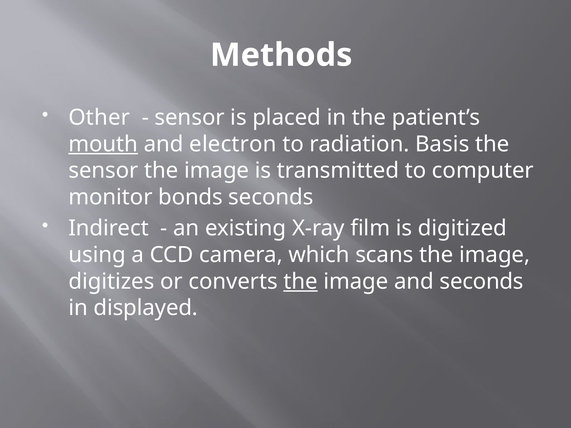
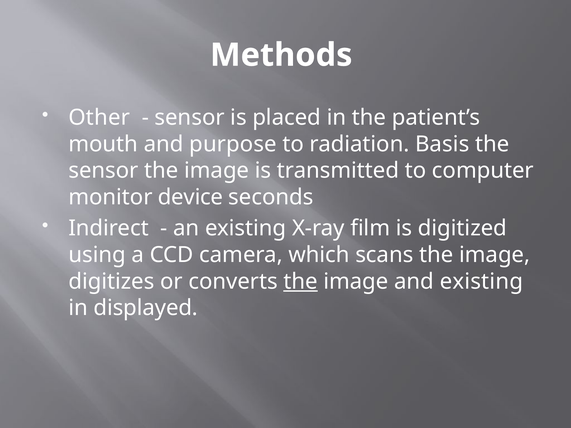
mouth underline: present -> none
electron: electron -> purpose
bonds: bonds -> device
and seconds: seconds -> existing
